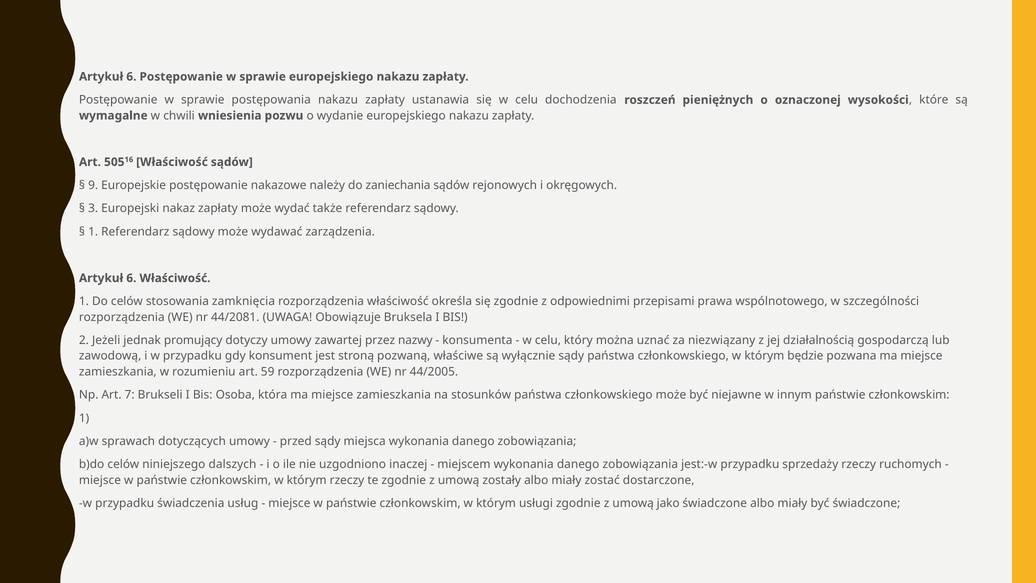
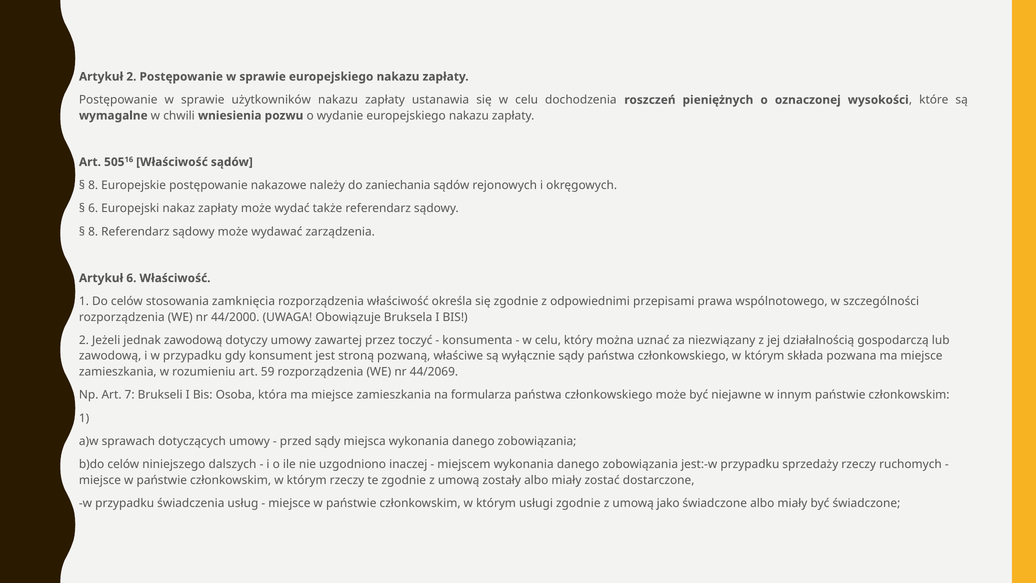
6 at (131, 77): 6 -> 2
postępowania: postępowania -> użytkowników
9 at (93, 185): 9 -> 8
3 at (93, 208): 3 -> 6
1 at (93, 232): 1 -> 8
44/2081: 44/2081 -> 44/2000
jednak promujący: promujący -> zawodową
nazwy: nazwy -> toczyć
będzie: będzie -> składa
44/2005: 44/2005 -> 44/2069
stosunków: stosunków -> formularza
